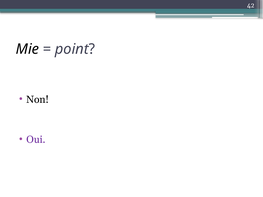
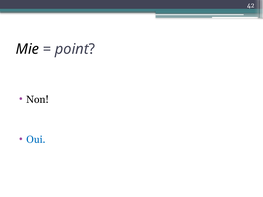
Oui colour: purple -> blue
